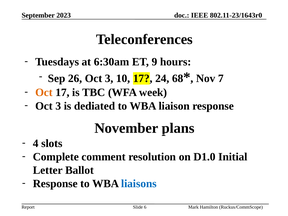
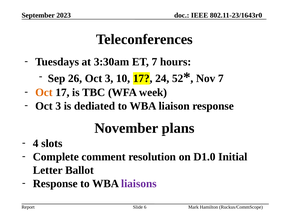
6:30am: 6:30am -> 3:30am
ET 9: 9 -> 7
68: 68 -> 52
liaisons colour: blue -> purple
